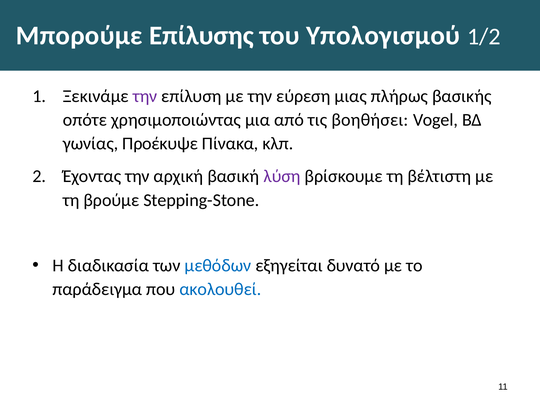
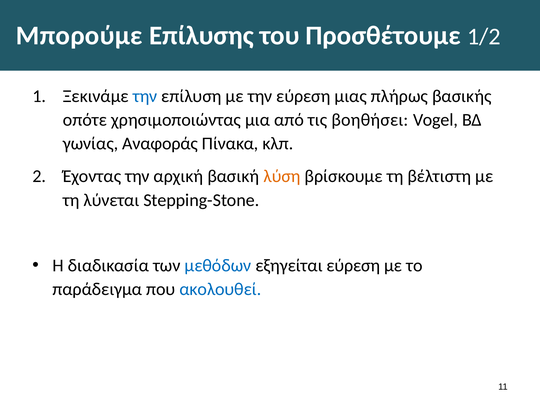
Υπολογισμού: Υπολογισμού -> Προσθέτουμε
την at (145, 96) colour: purple -> blue
Προέκυψε: Προέκυψε -> Αναφοράς
λύση colour: purple -> orange
βρούμε: βρούμε -> λύνεται
εξηγείται δυνατό: δυνατό -> εύρεση
